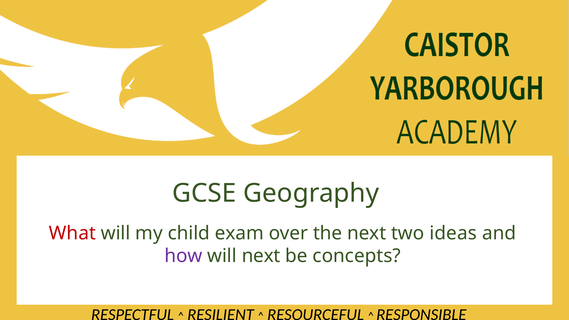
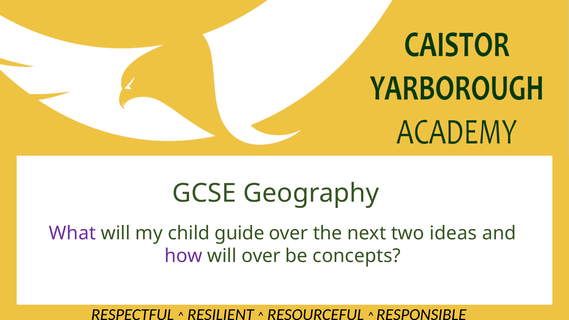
What colour: red -> purple
exam: exam -> guide
will next: next -> over
